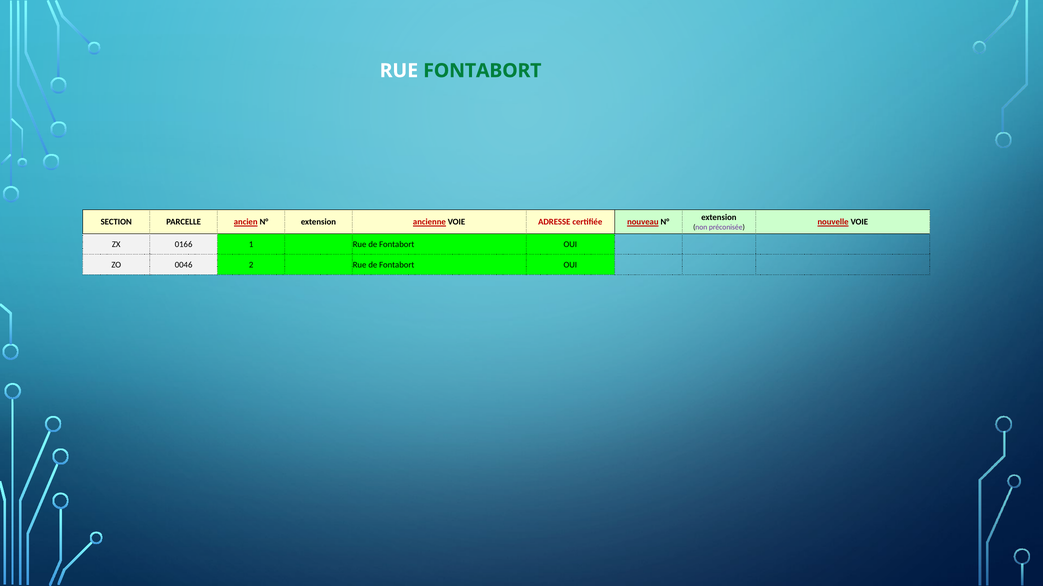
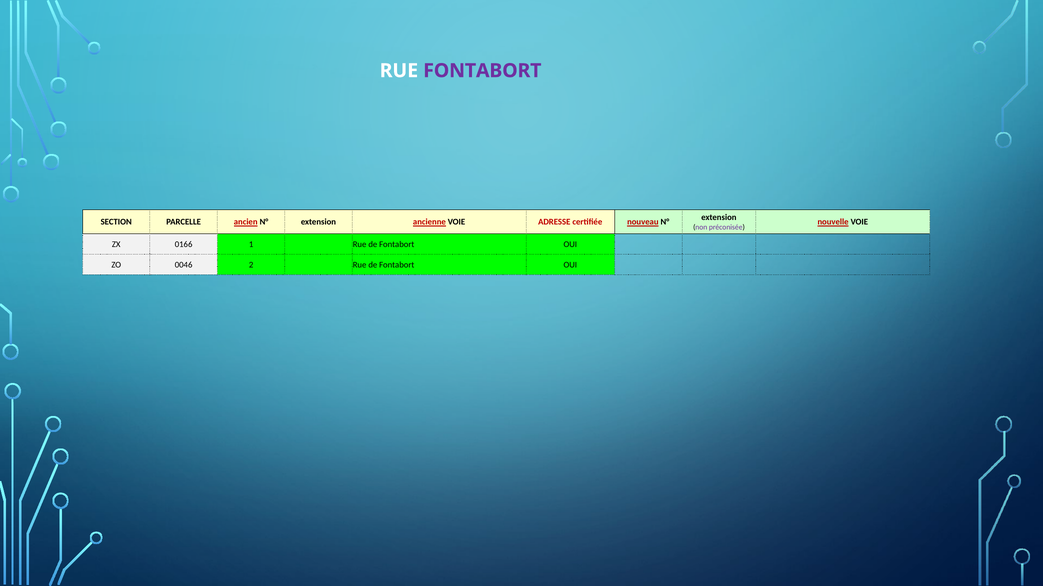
FONTABORT at (482, 71) colour: green -> purple
